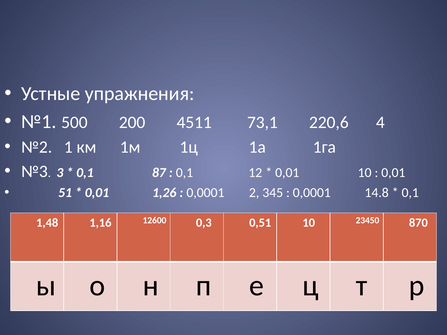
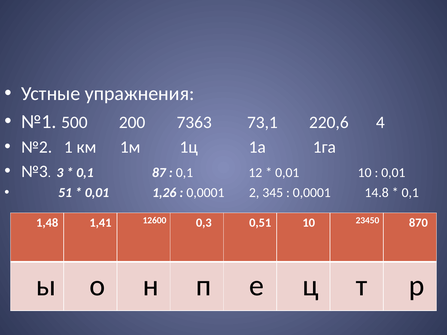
4511: 4511 -> 7363
1,16: 1,16 -> 1,41
